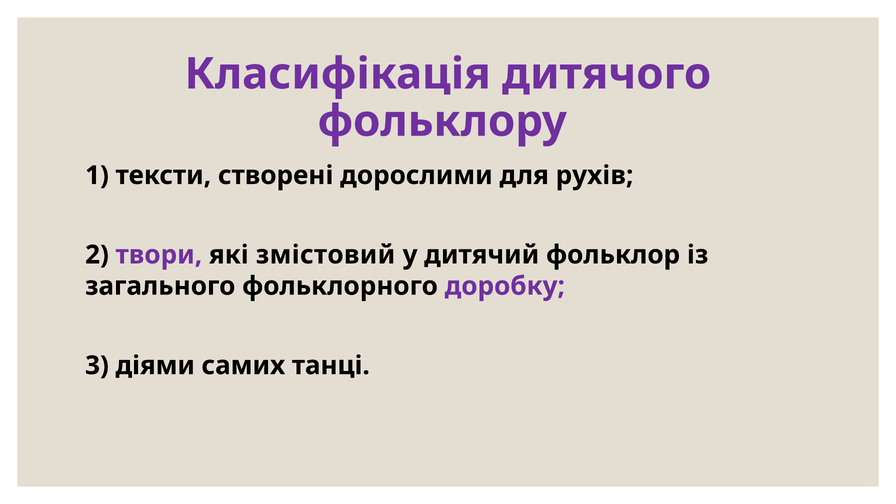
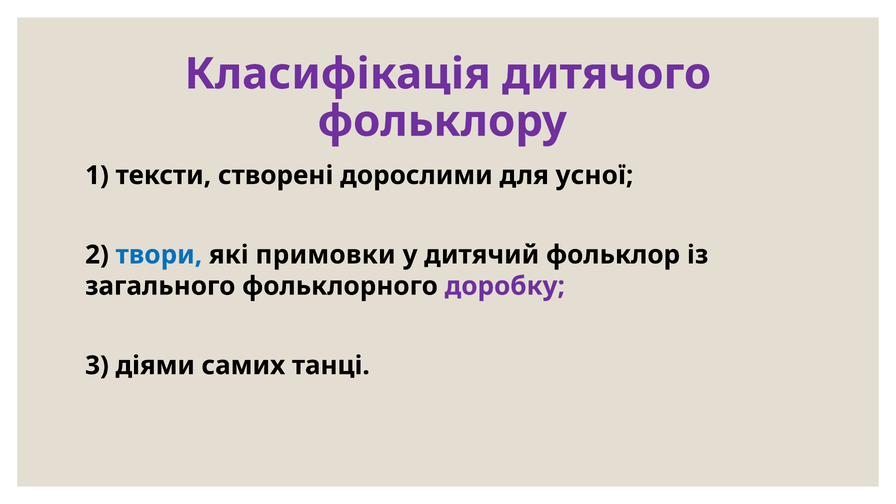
рухів: рухів -> усної
твори colour: purple -> blue
змістовий: змістовий -> примовки
